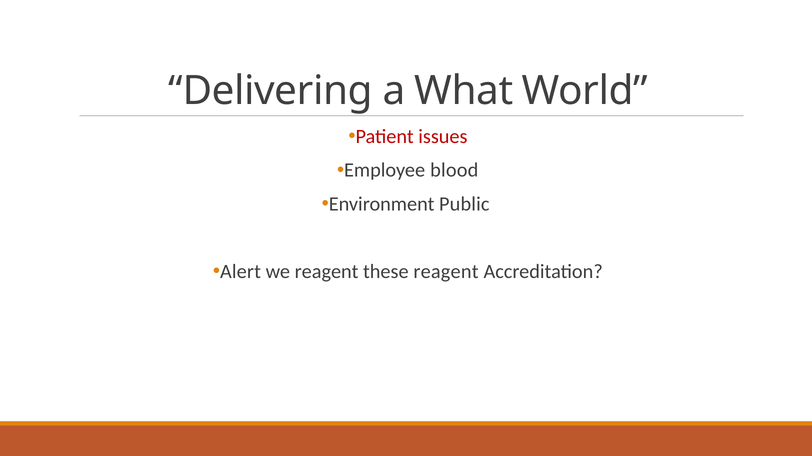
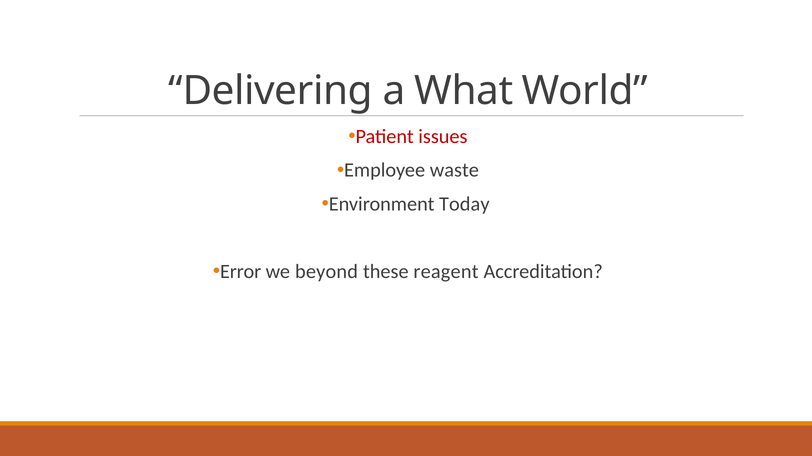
blood: blood -> waste
Public: Public -> Today
Alert: Alert -> Error
we reagent: reagent -> beyond
